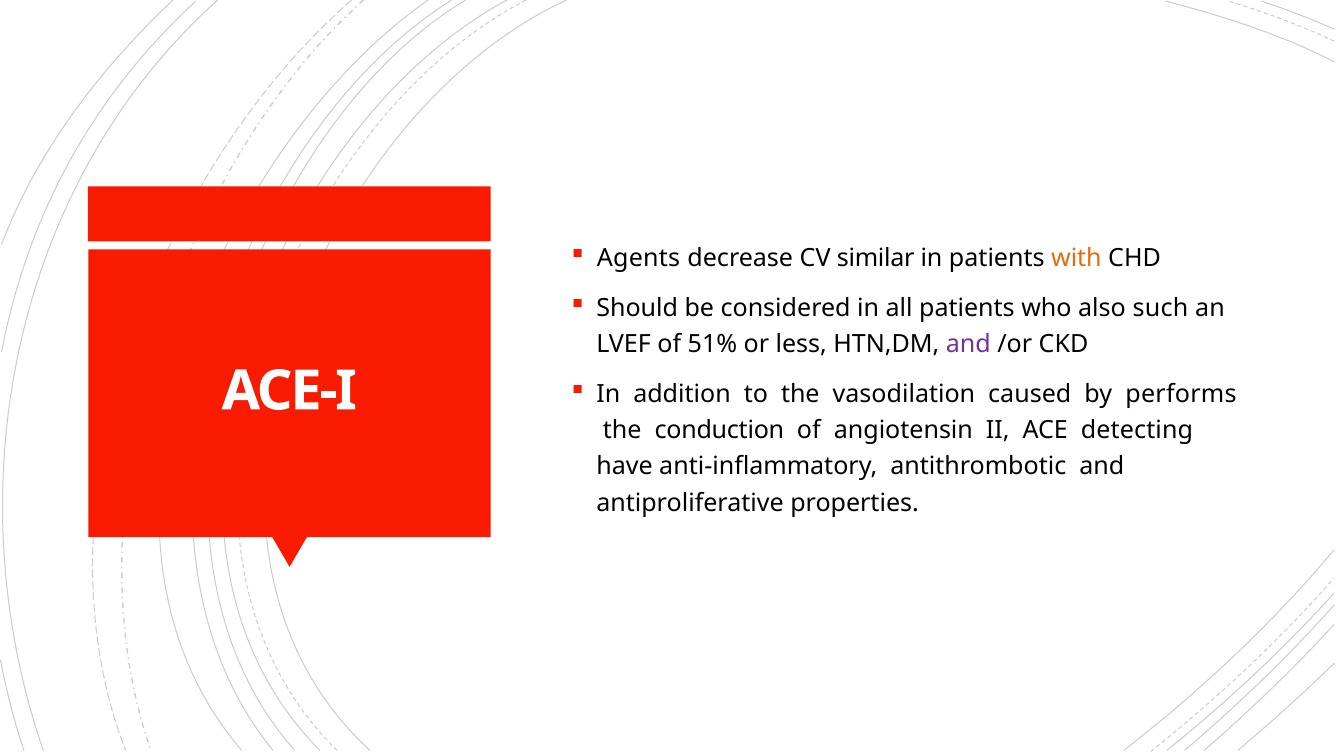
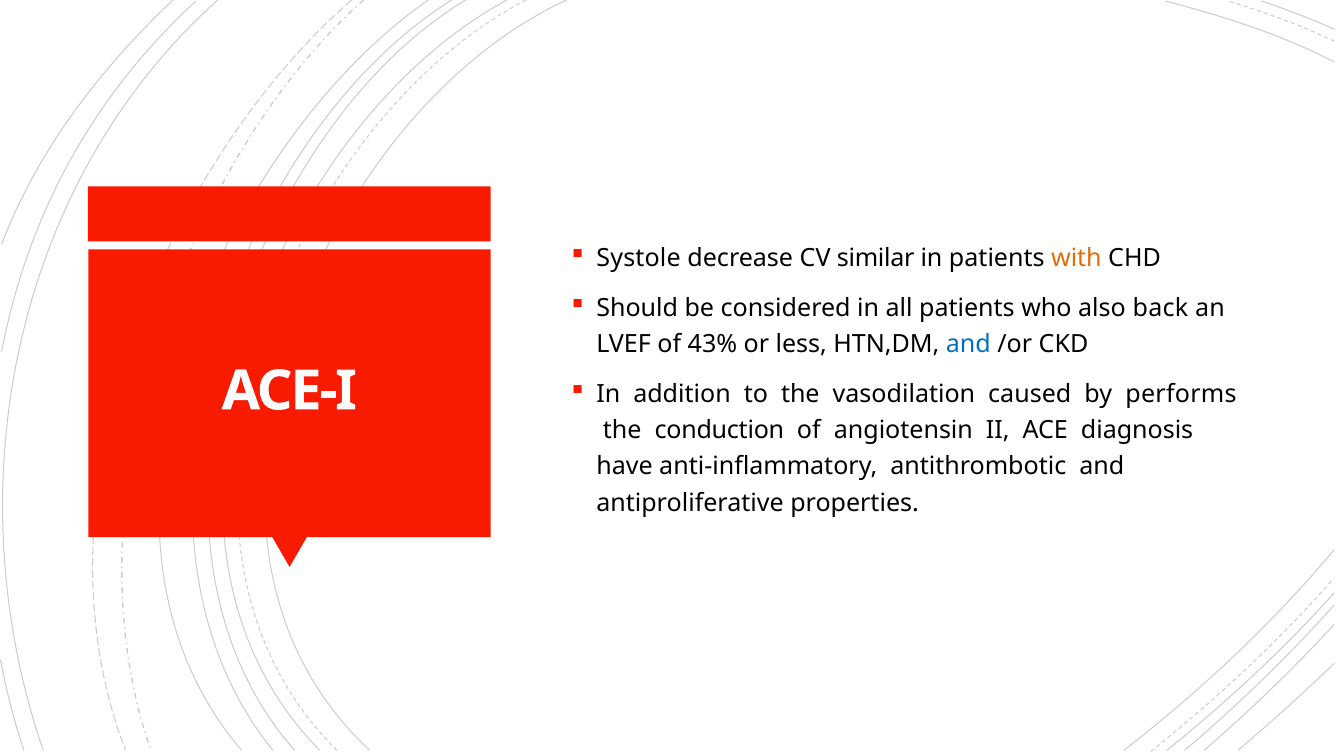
Agents: Agents -> Systole
such: such -> back
51%: 51% -> 43%
and at (968, 345) colour: purple -> blue
detecting: detecting -> diagnosis
